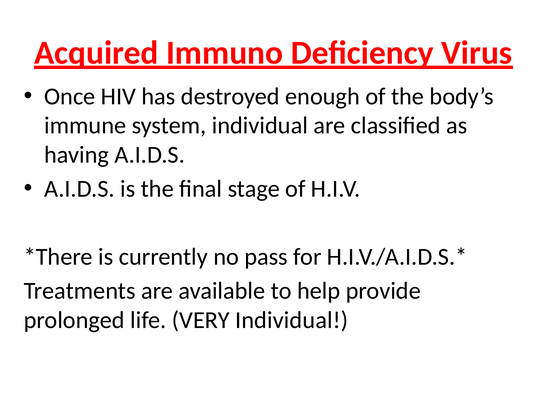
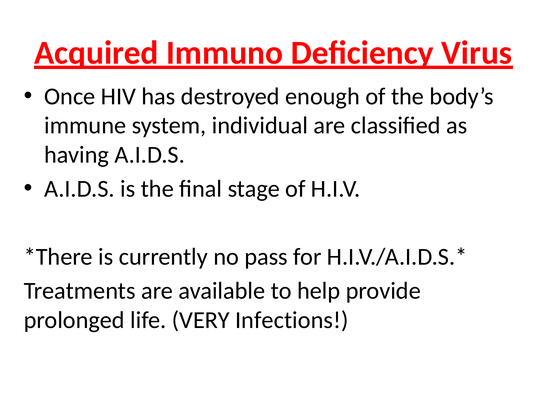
VERY Individual: Individual -> Infections
